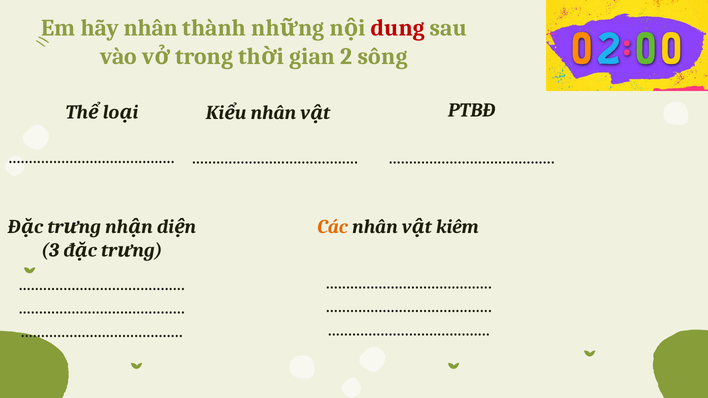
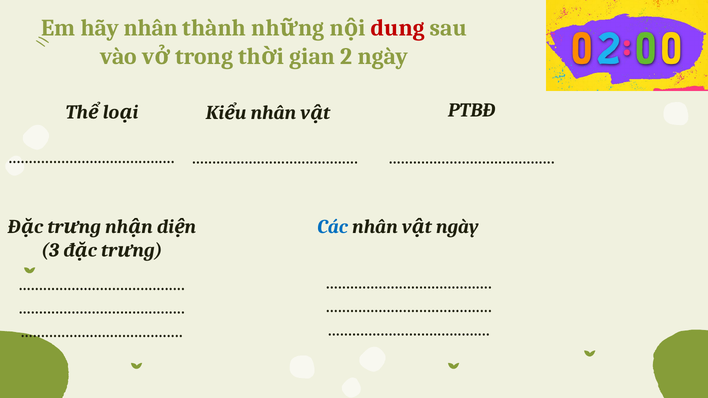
2 sống: sống -> ngày
Các colour: orange -> blue
kiếm at (457, 227): kiếm -> ngày
